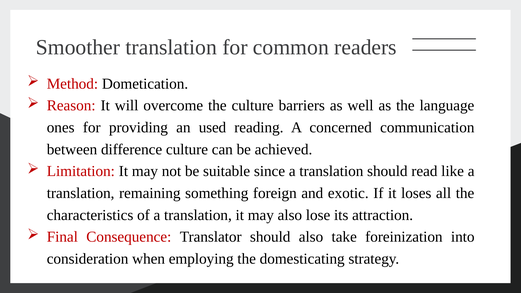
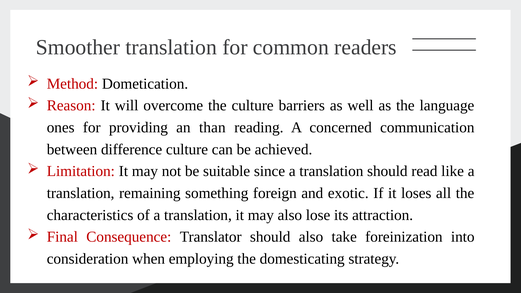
used: used -> than
